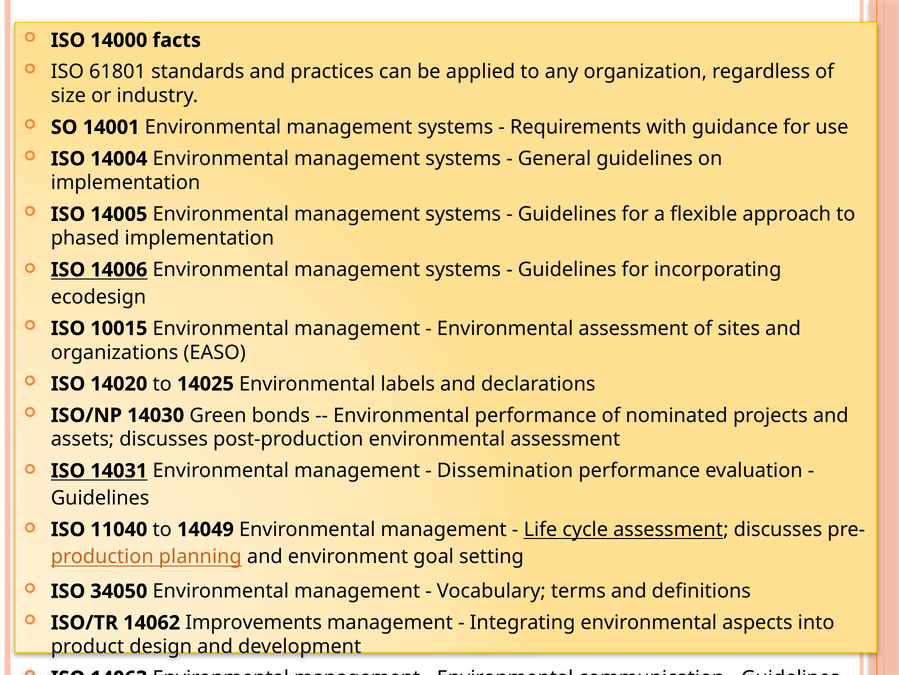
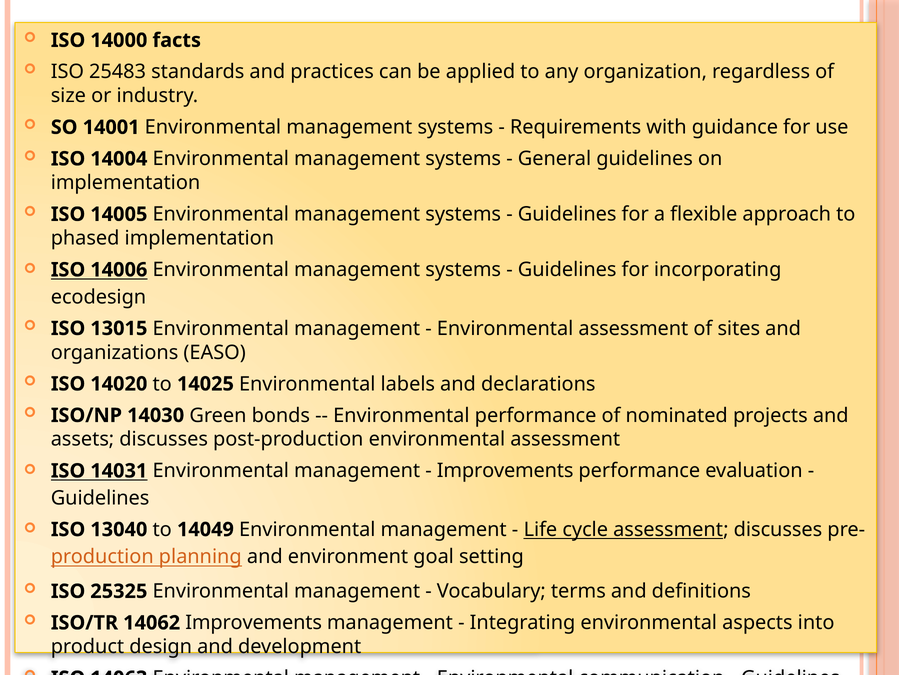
61801: 61801 -> 25483
10015: 10015 -> 13015
Dissemination at (505, 470): Dissemination -> Improvements
11040: 11040 -> 13040
34050: 34050 -> 25325
